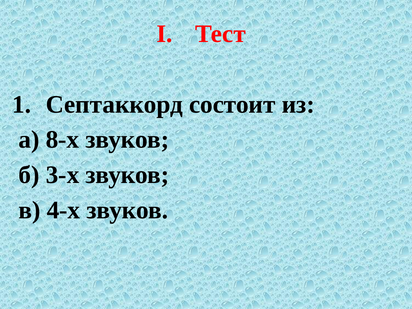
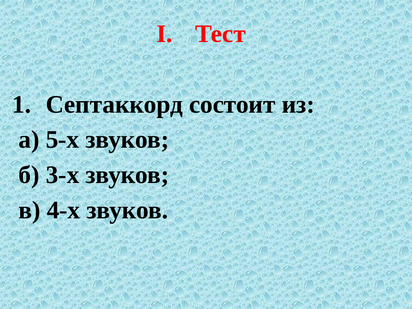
8-х: 8-х -> 5-х
